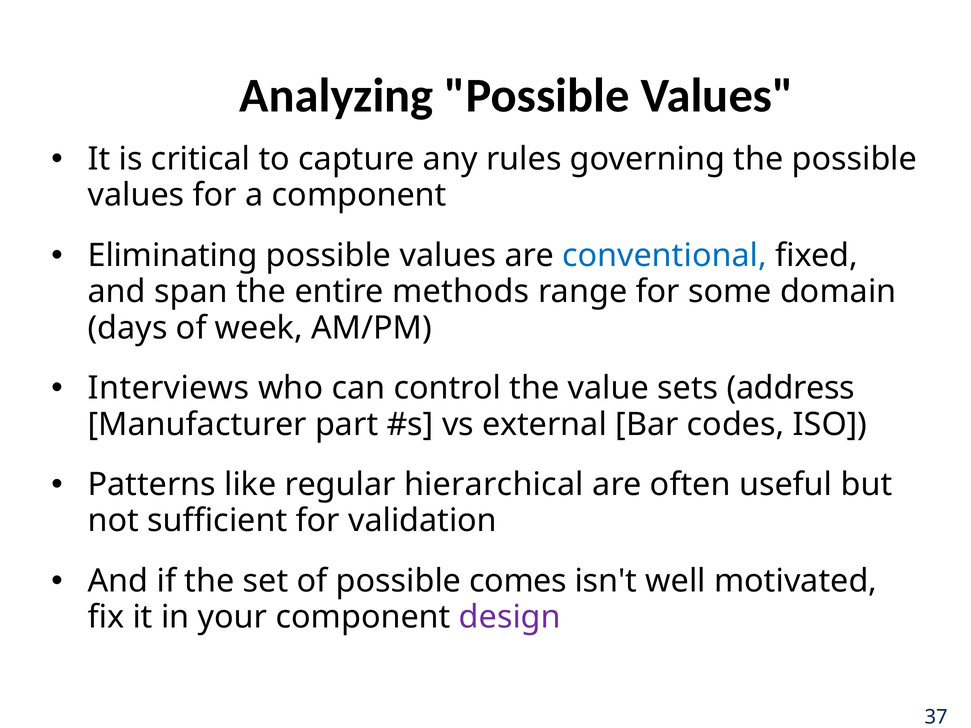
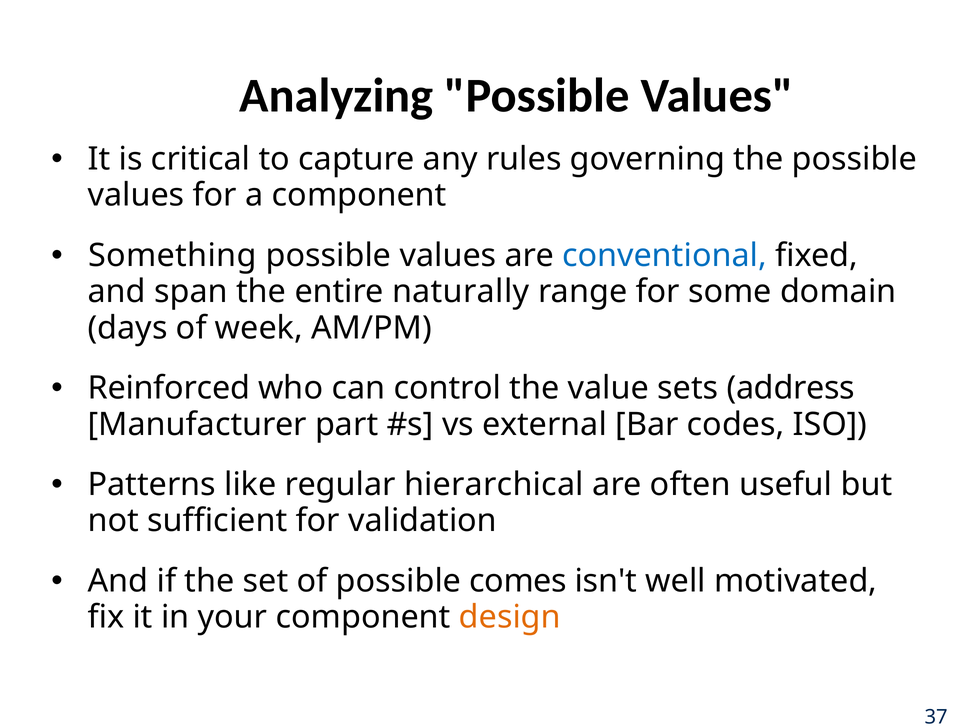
Eliminating: Eliminating -> Something
methods: methods -> naturally
Interviews: Interviews -> Reinforced
design colour: purple -> orange
